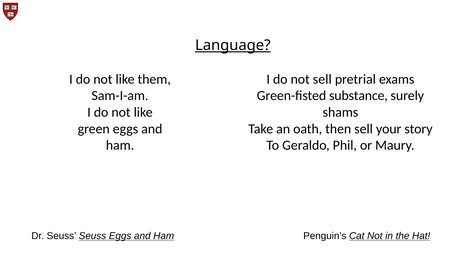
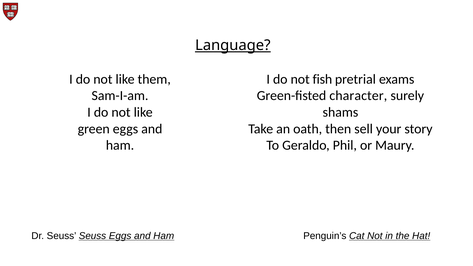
not sell: sell -> fish
substance: substance -> character
